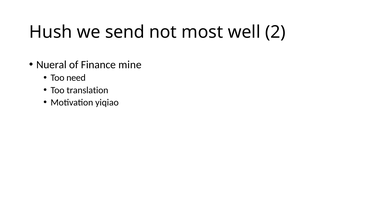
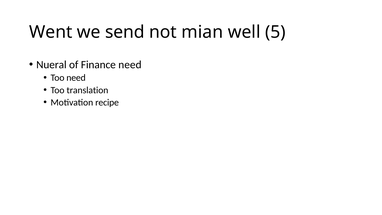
Hush: Hush -> Went
most: most -> mian
2: 2 -> 5
Finance mine: mine -> need
yiqiao: yiqiao -> recipe
